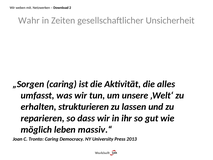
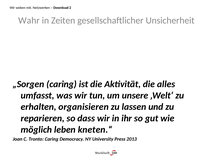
strukturieren: strukturieren -> organisieren
massiv.“: massiv.“ -> kneten.“
